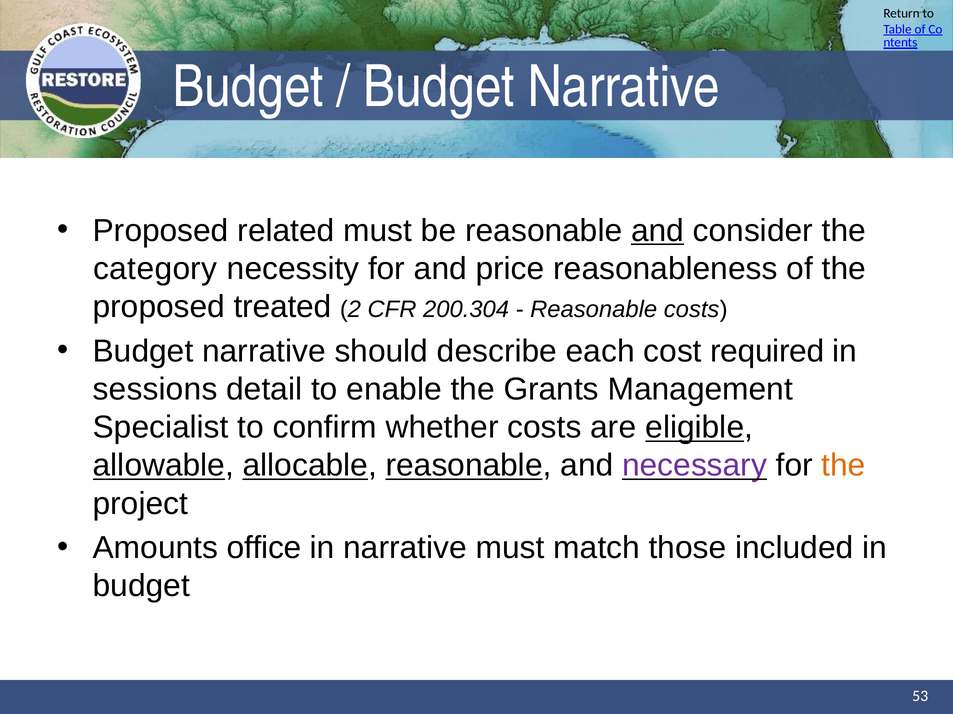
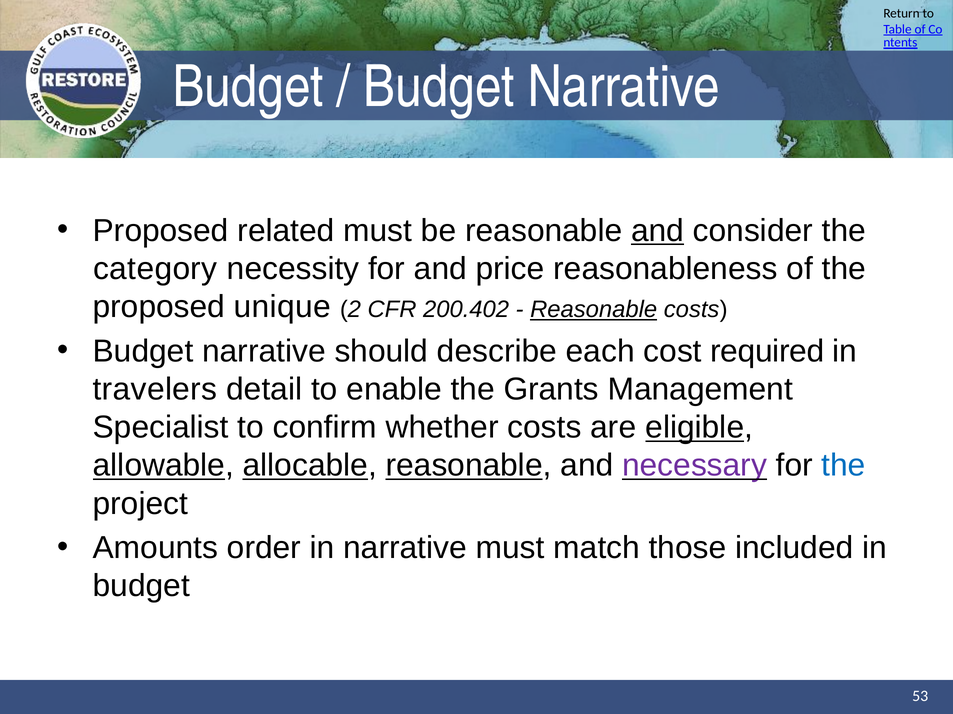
treated: treated -> unique
200.304: 200.304 -> 200.402
Reasonable at (594, 310) underline: none -> present
sessions: sessions -> travelers
the at (844, 466) colour: orange -> blue
office: office -> order
